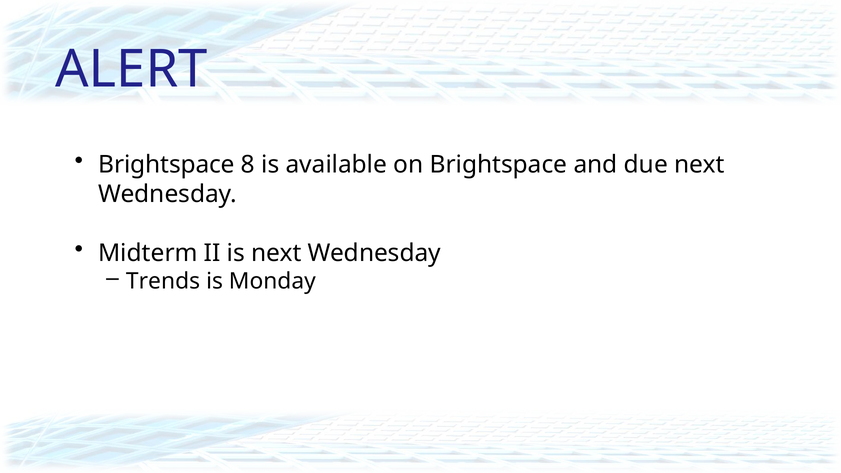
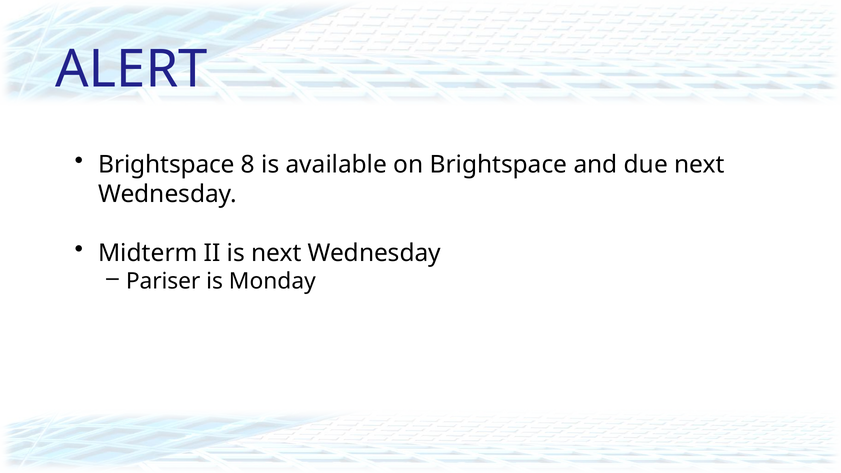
Trends: Trends -> Pariser
